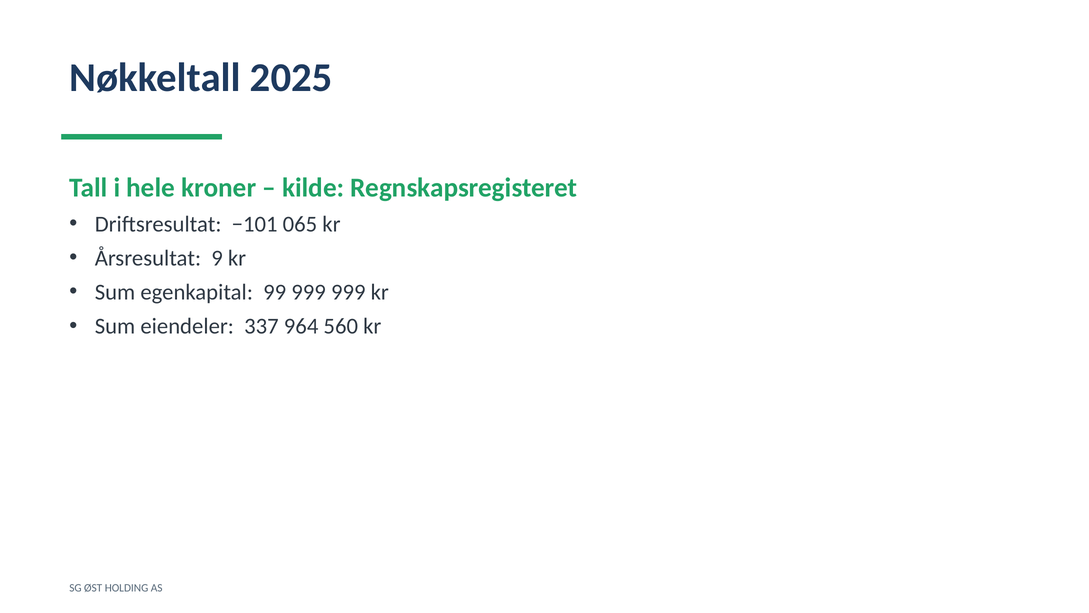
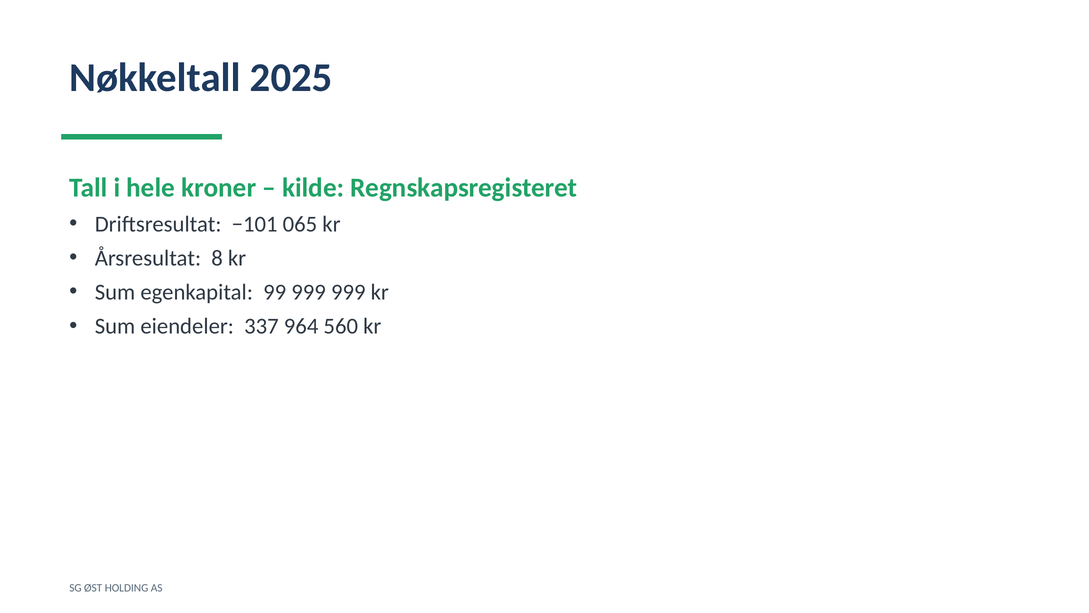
9: 9 -> 8
